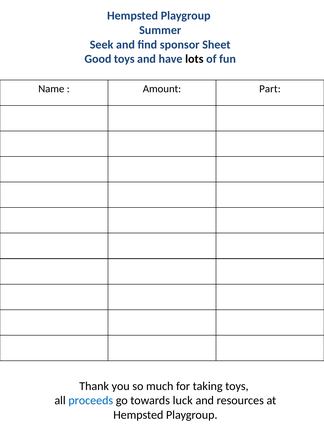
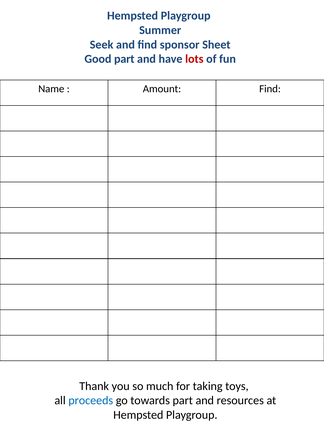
Good toys: toys -> part
lots colour: black -> red
Amount Part: Part -> Find
towards luck: luck -> part
